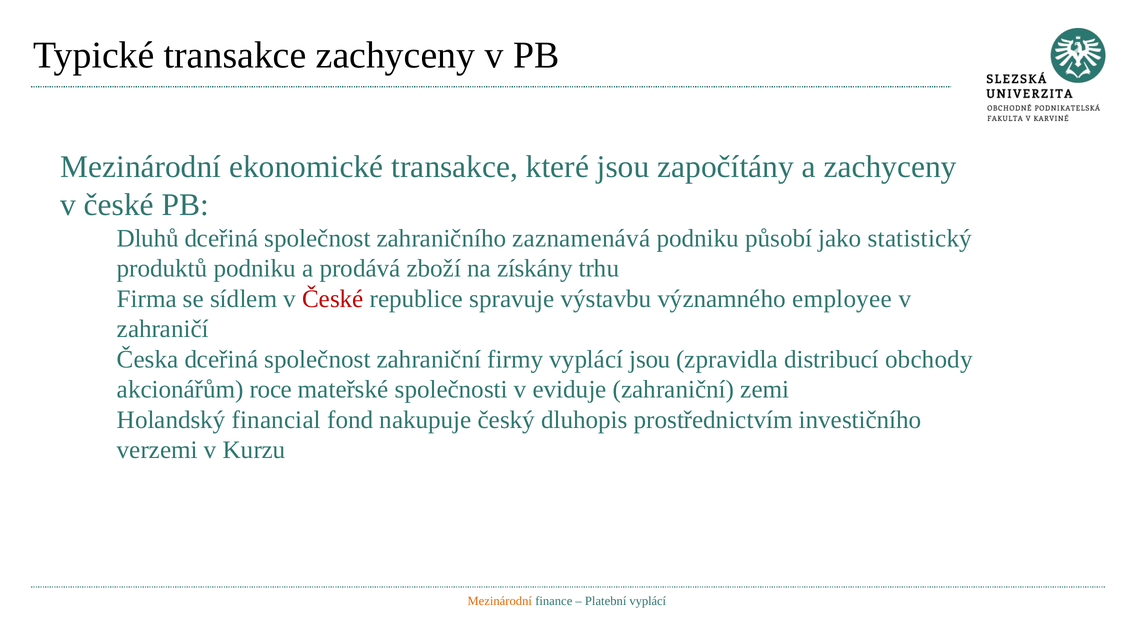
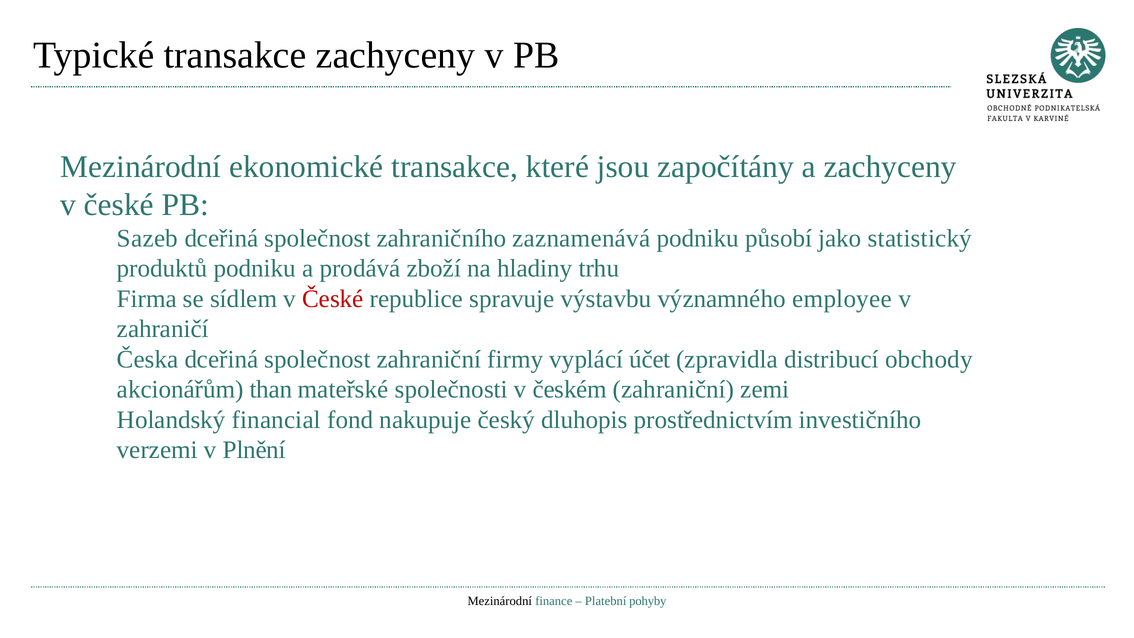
Dluhů: Dluhů -> Sazeb
získány: získány -> hladiny
vyplácí jsou: jsou -> účet
roce: roce -> than
eviduje: eviduje -> českém
Kurzu: Kurzu -> Plnění
Mezinárodní at (500, 601) colour: orange -> black
Platební vyplácí: vyplácí -> pohyby
